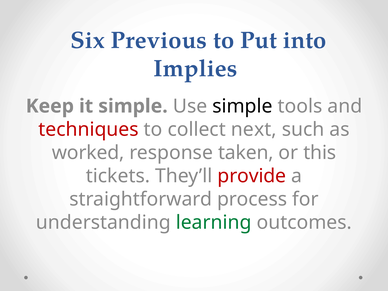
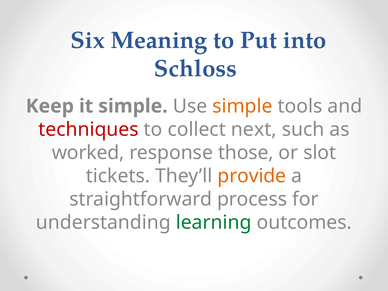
Previous: Previous -> Meaning
Implies: Implies -> Schloss
simple at (242, 106) colour: black -> orange
taken: taken -> those
this: this -> slot
provide colour: red -> orange
